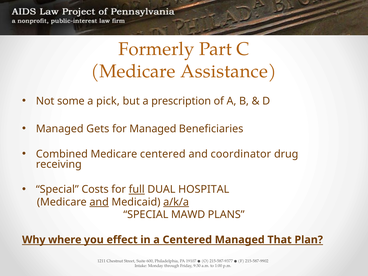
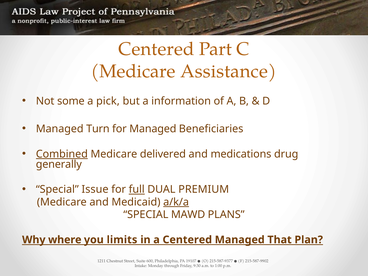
Formerly at (156, 49): Formerly -> Centered
prescription: prescription -> information
Gets: Gets -> Turn
Combined underline: none -> present
Medicare centered: centered -> delivered
coordinator: coordinator -> medications
receiving: receiving -> generally
Costs: Costs -> Issue
HOSPITAL: HOSPITAL -> PREMIUM
and at (99, 202) underline: present -> none
effect: effect -> limits
